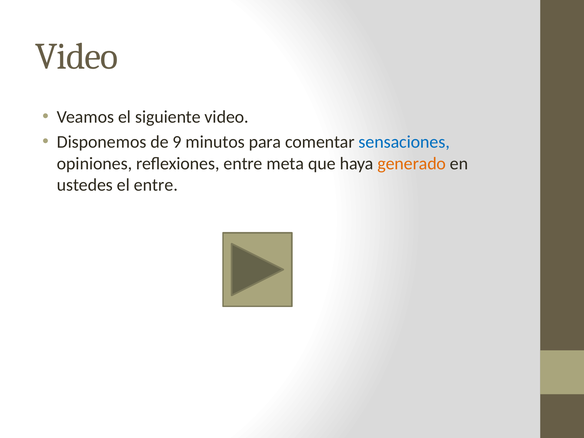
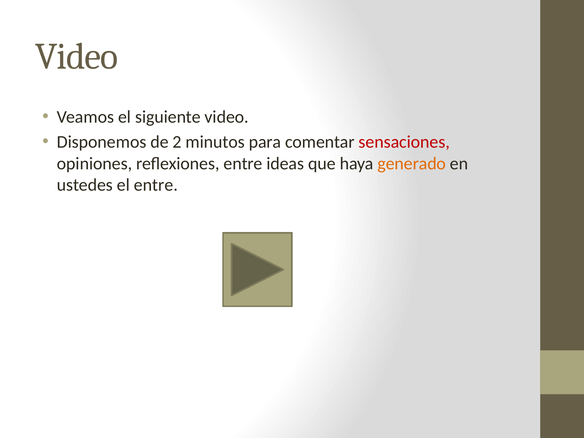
9: 9 -> 2
sensaciones colour: blue -> red
meta: meta -> ideas
